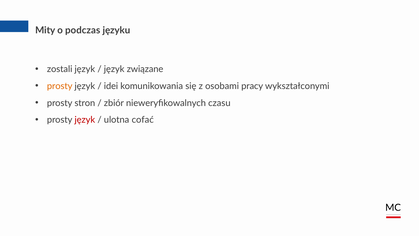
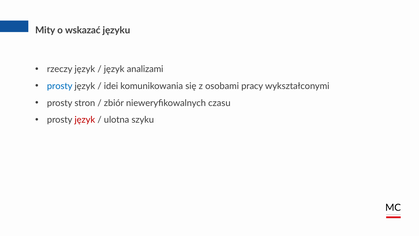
podczas: podczas -> wskazać
zostali: zostali -> rzeczy
związane: związane -> analizami
prosty at (60, 86) colour: orange -> blue
cofać: cofać -> szyku
